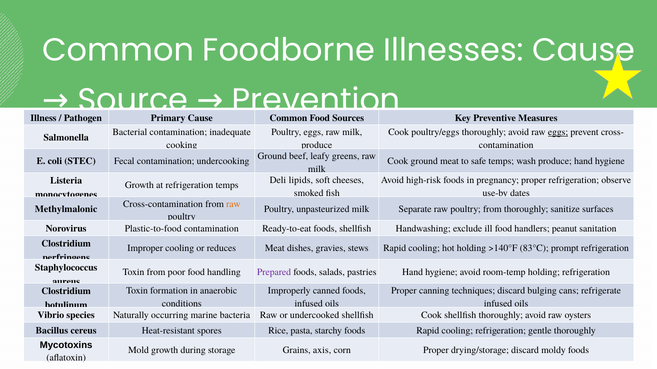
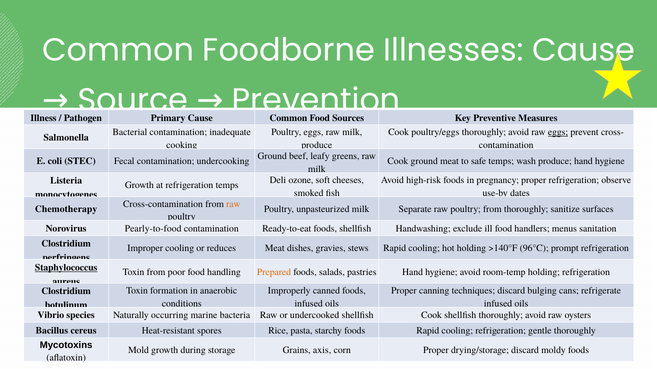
lipids: lipids -> ozone
Methylmalonic: Methylmalonic -> Chemotherapy
Plastic-to-food: Plastic-to-food -> Pearly-to-food
peanut: peanut -> menus
83°C: 83°C -> 96°C
Staphylococcus underline: none -> present
Prepared colour: purple -> orange
